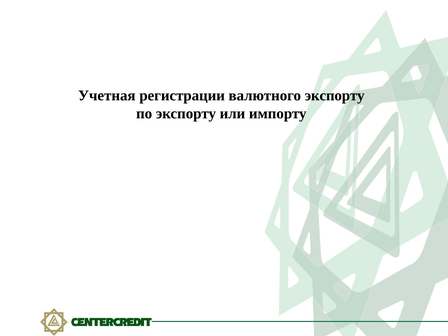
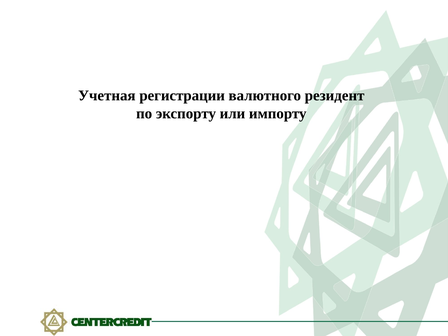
валютного экспорту: экспорту -> резидент
